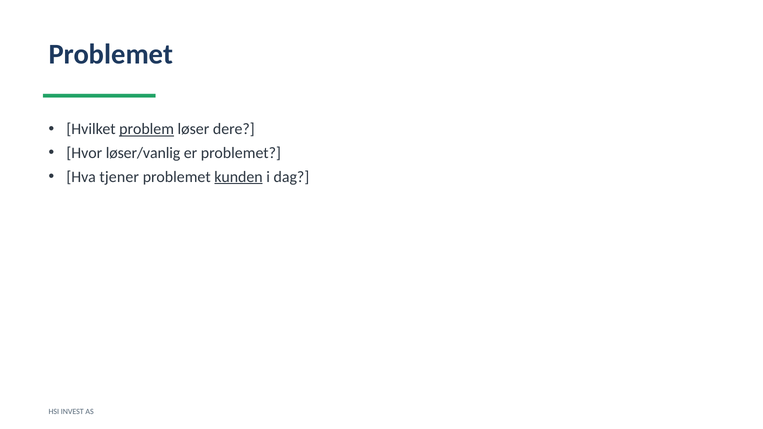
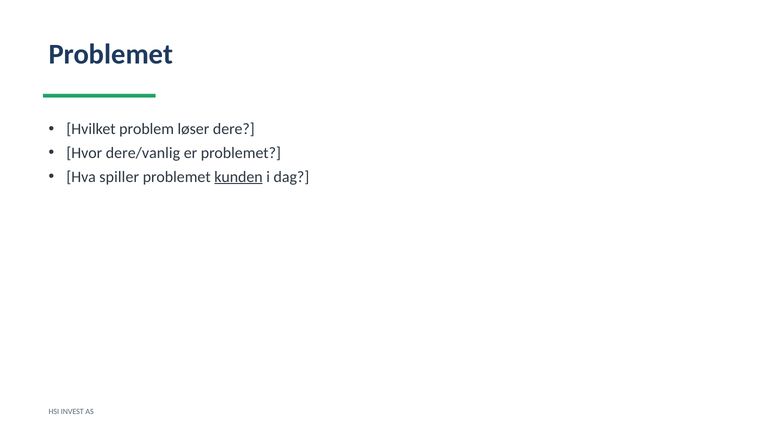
problem underline: present -> none
løser/vanlig: løser/vanlig -> dere/vanlig
tjener: tjener -> spiller
